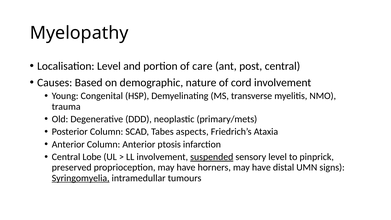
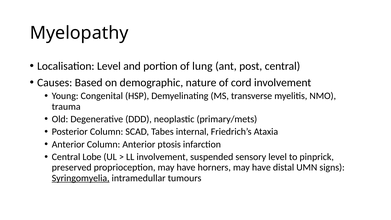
care: care -> lung
aspects: aspects -> internal
suspended underline: present -> none
